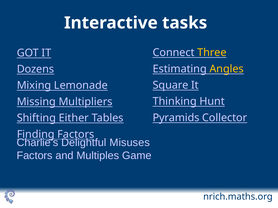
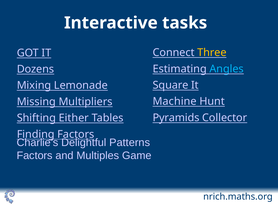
Angles colour: yellow -> light blue
Thinking: Thinking -> Machine
Misuses: Misuses -> Patterns
